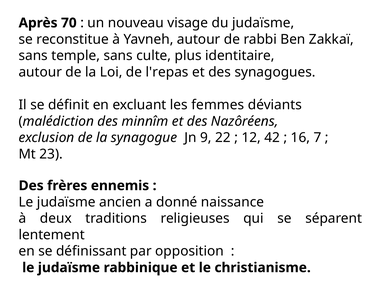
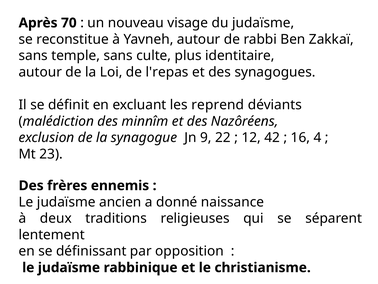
femmes: femmes -> reprend
7: 7 -> 4
